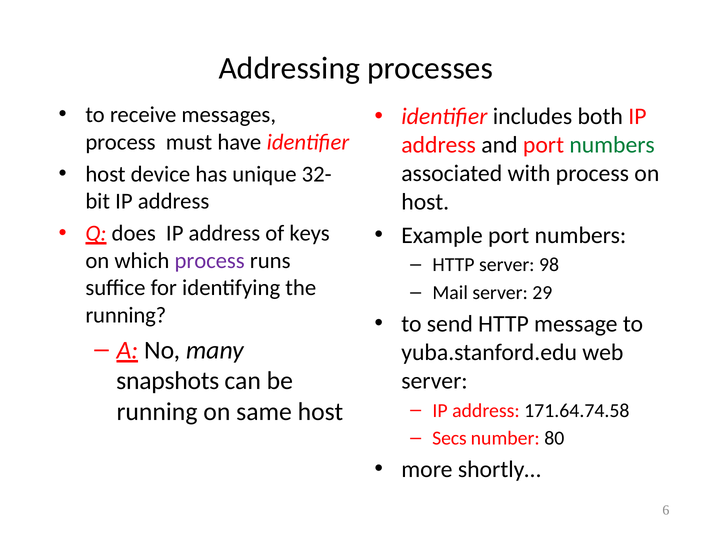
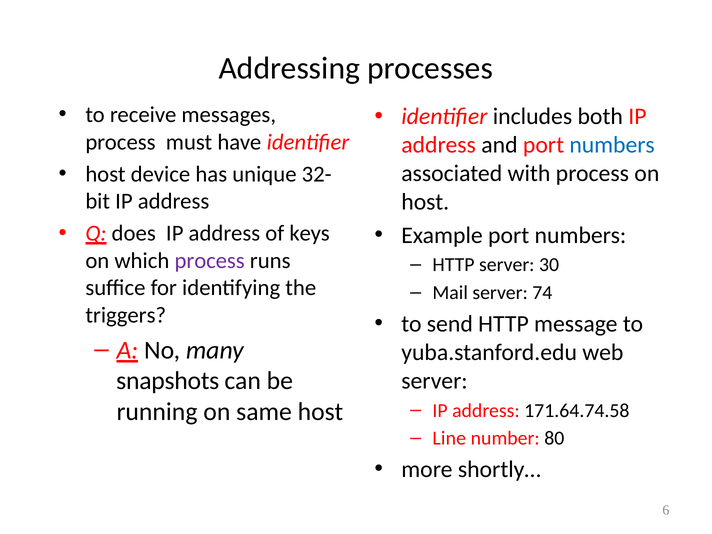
numbers at (612, 145) colour: green -> blue
98: 98 -> 30
29: 29 -> 74
running at (126, 315): running -> triggers
Secs: Secs -> Line
